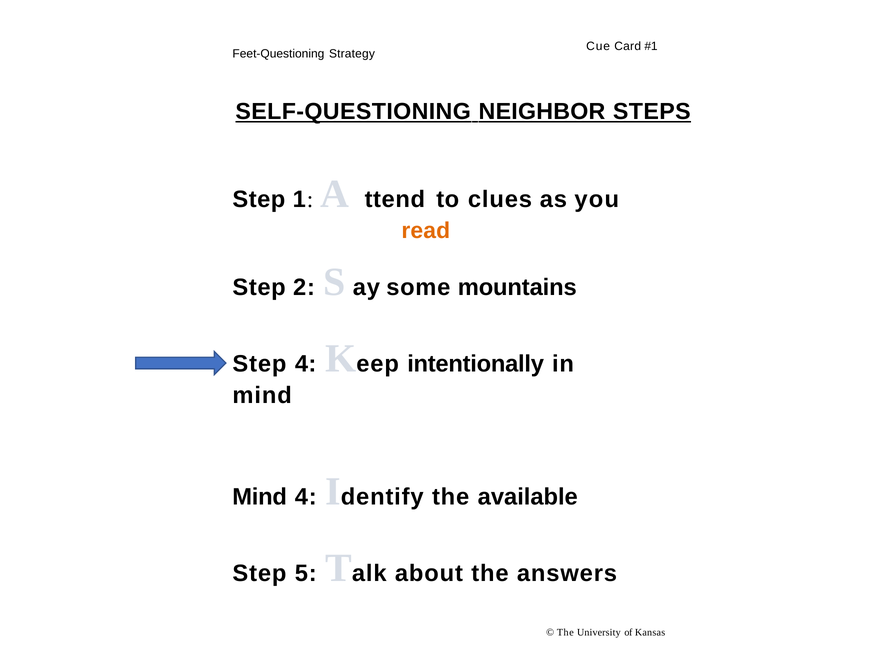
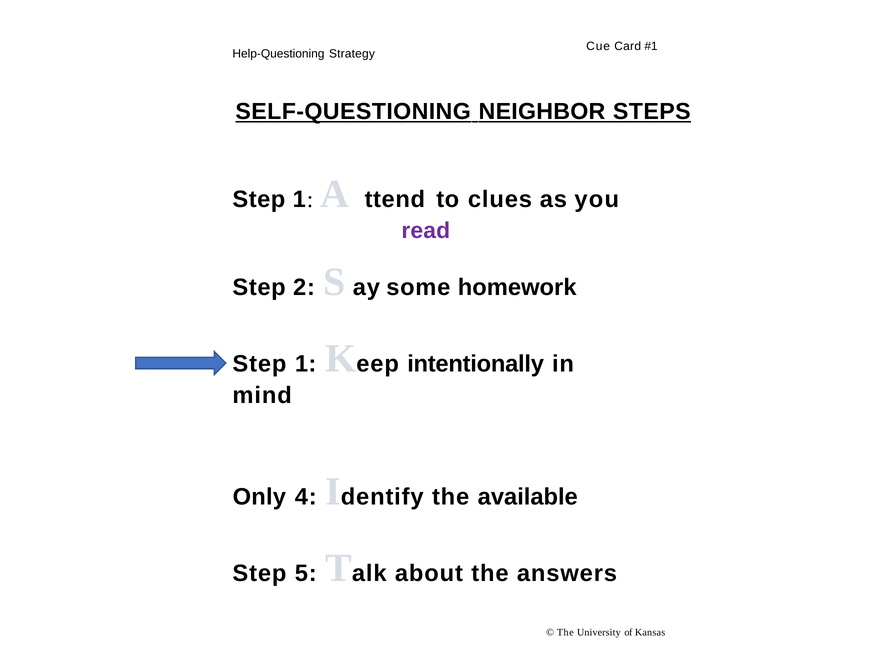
Feet-Questioning: Feet-Questioning -> Help-Questioning
read colour: orange -> purple
mountains: mountains -> homework
4 at (306, 364): 4 -> 1
Mind at (260, 497): Mind -> Only
